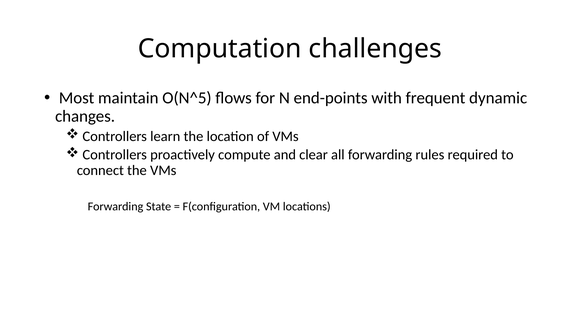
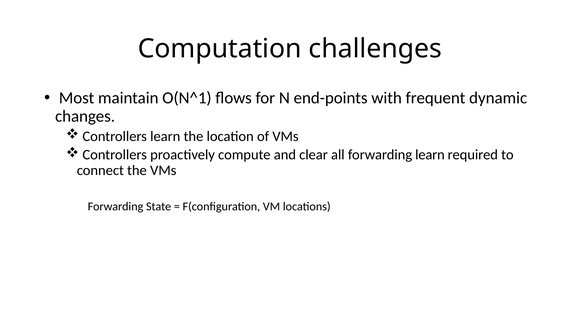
O(N^5: O(N^5 -> O(N^1
forwarding rules: rules -> learn
